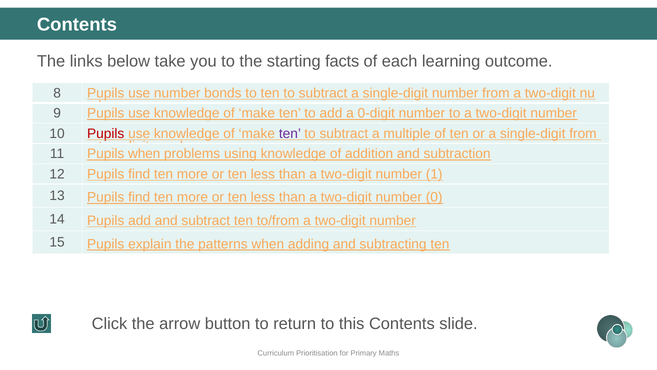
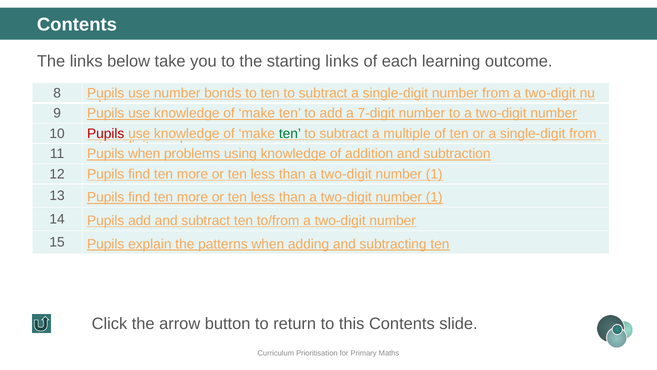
starting facts: facts -> links
0-digit: 0-digit -> 7-digit
ten at (290, 133) colour: purple -> green
0 at (434, 197): 0 -> 1
